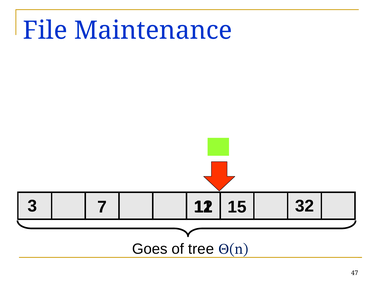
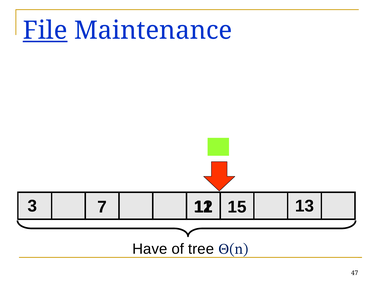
File underline: none -> present
32: 32 -> 13
Goes: Goes -> Have
